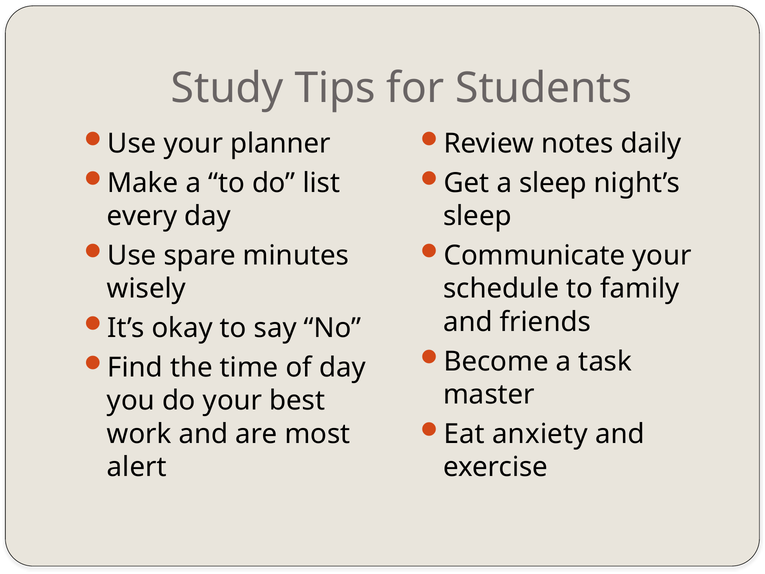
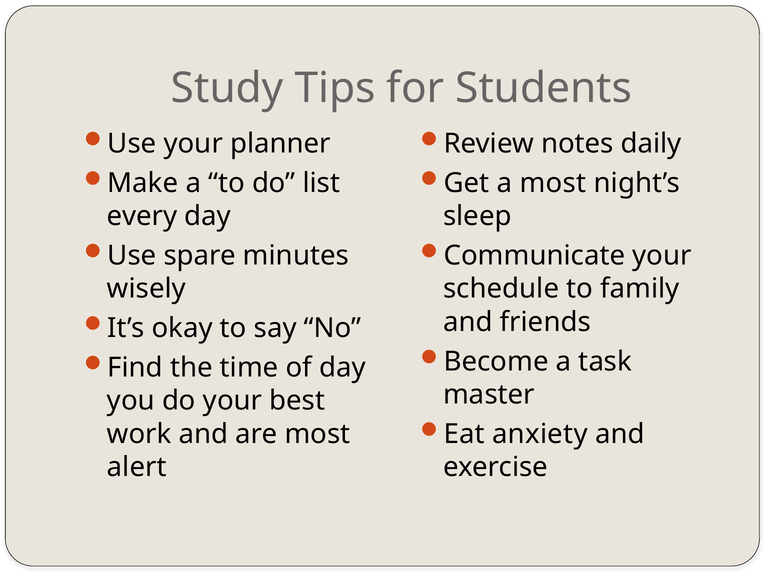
a sleep: sleep -> most
